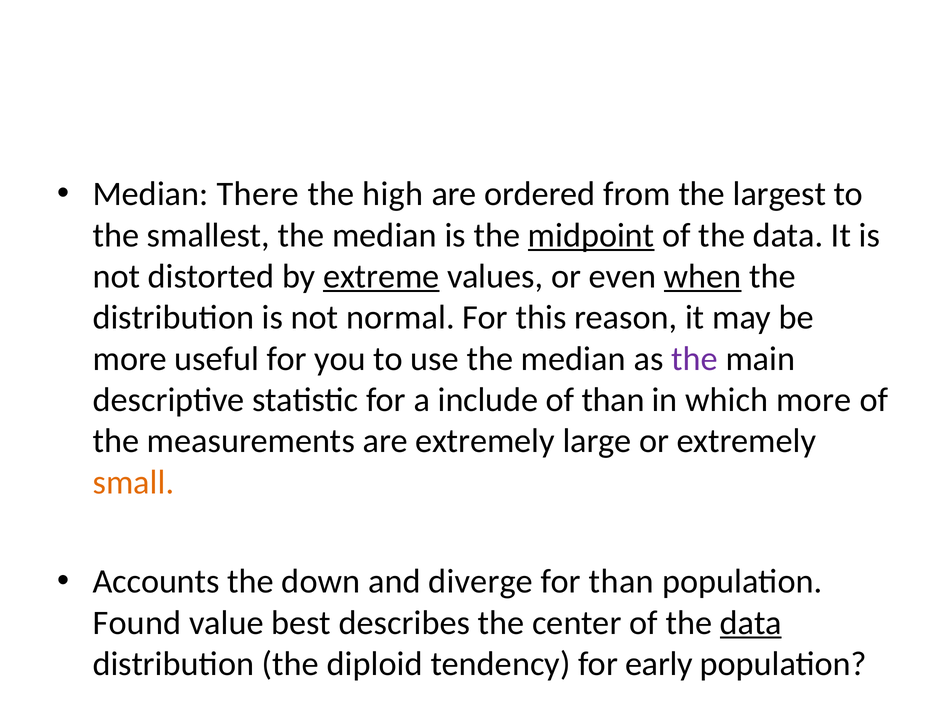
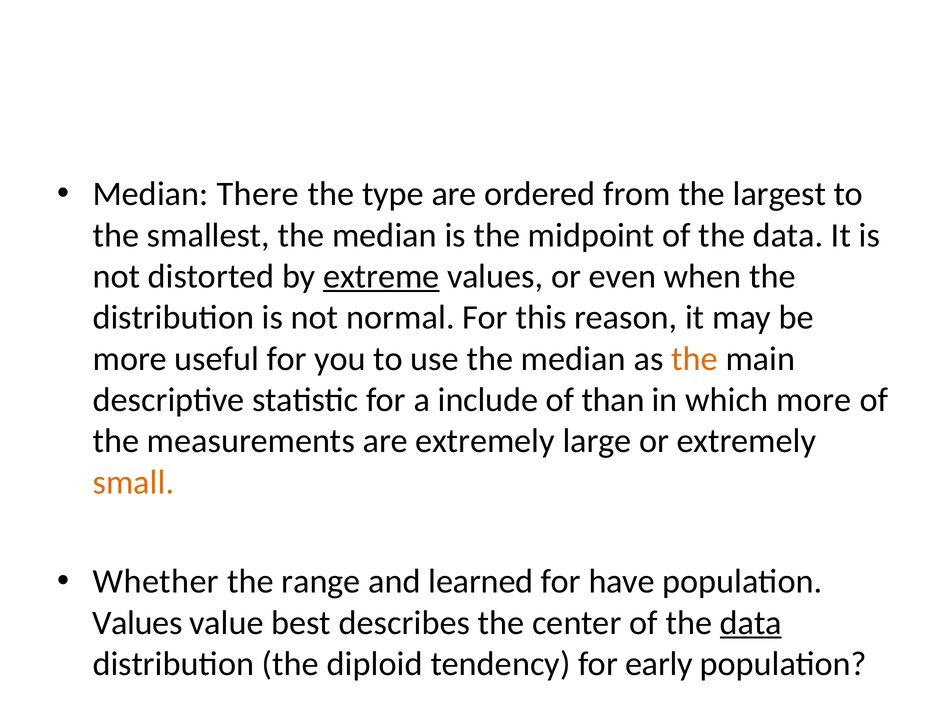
high: high -> type
midpoint underline: present -> none
when underline: present -> none
the at (694, 359) colour: purple -> orange
Accounts: Accounts -> Whether
down: down -> range
diverge: diverge -> learned
for than: than -> have
Found at (137, 622): Found -> Values
